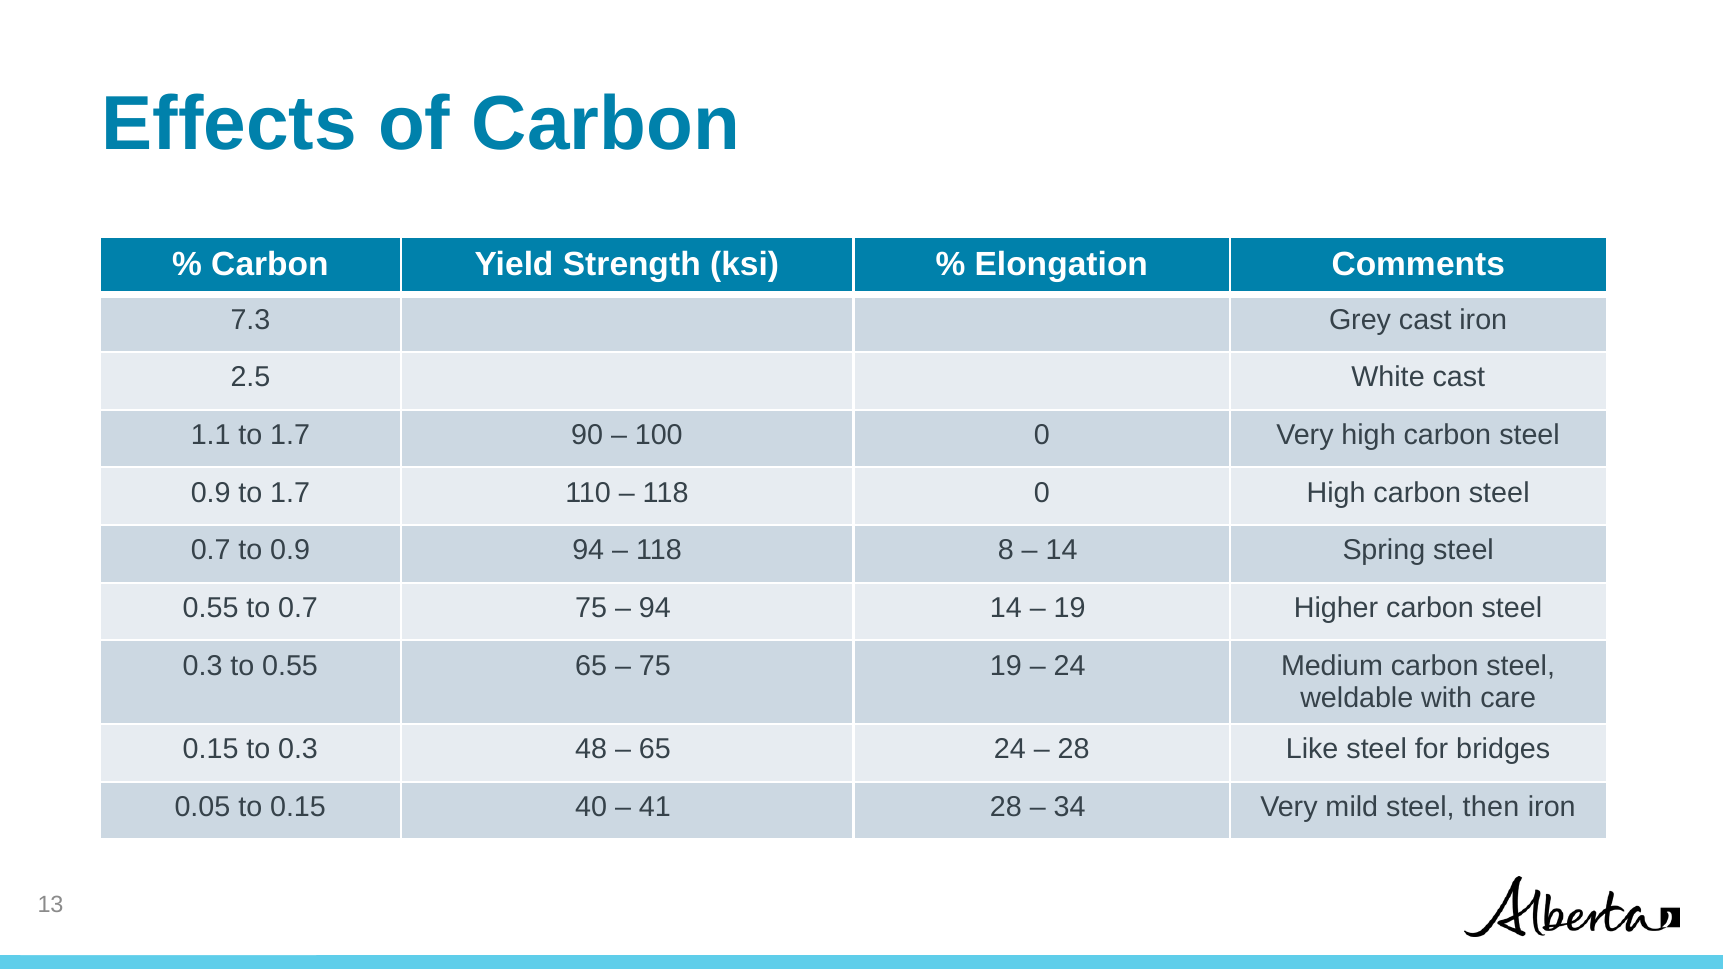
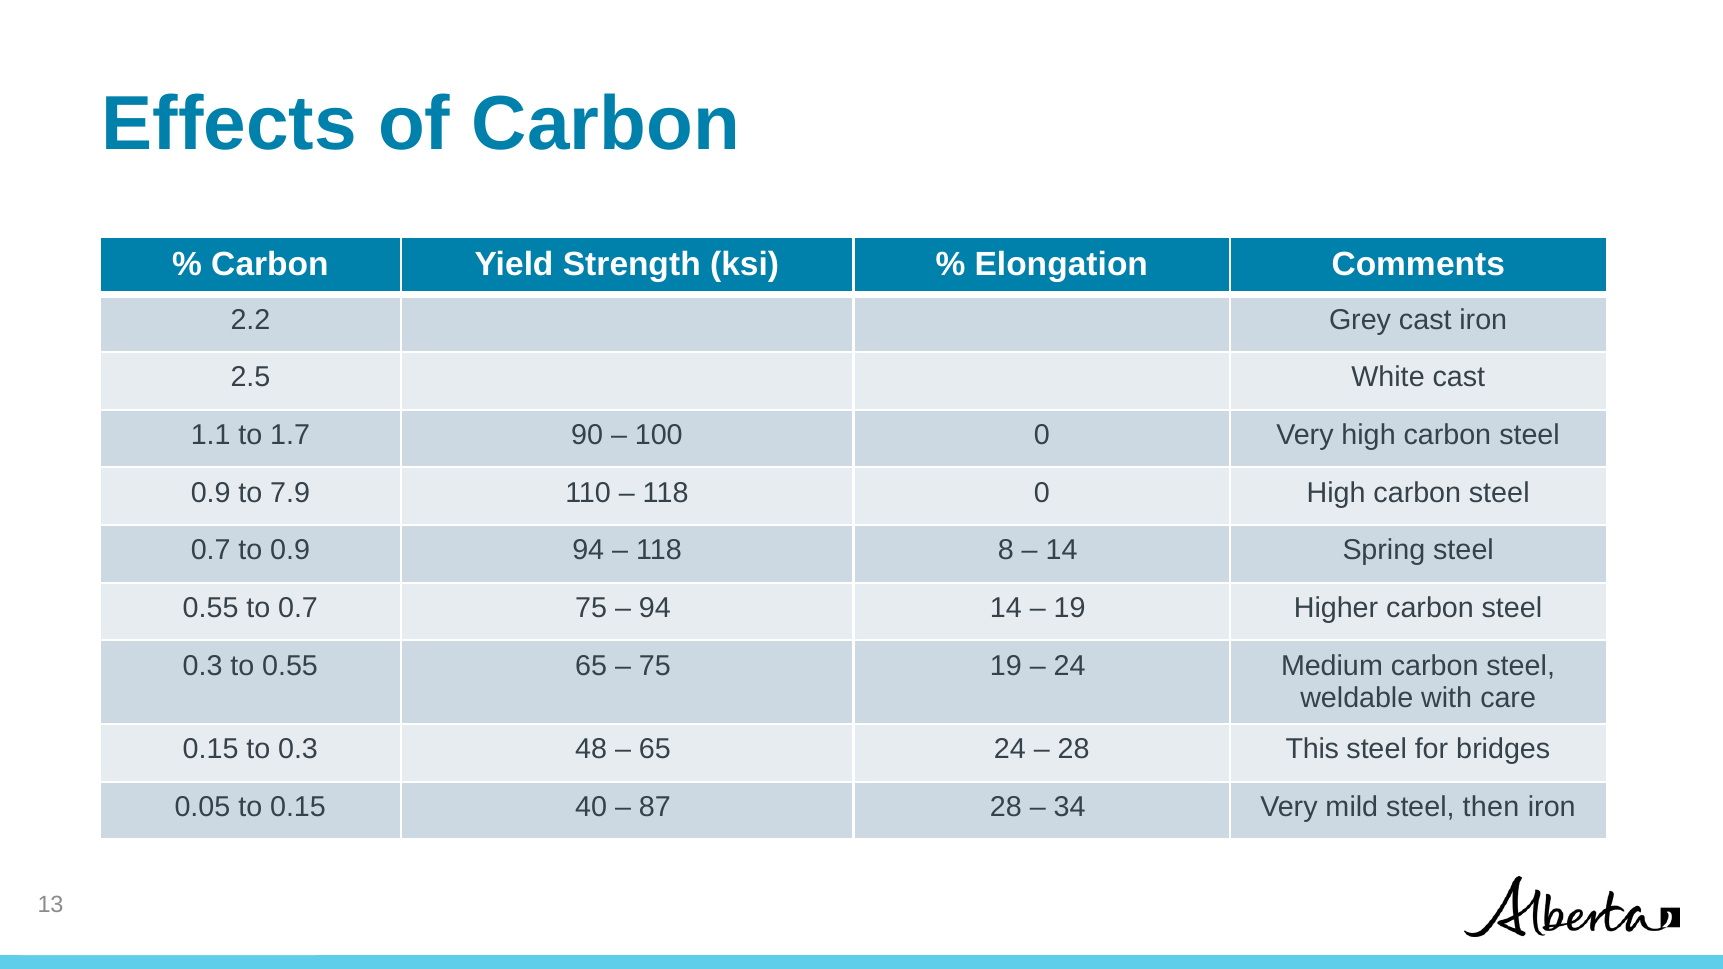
7.3: 7.3 -> 2.2
0.9 to 1.7: 1.7 -> 7.9
Like: Like -> This
41: 41 -> 87
